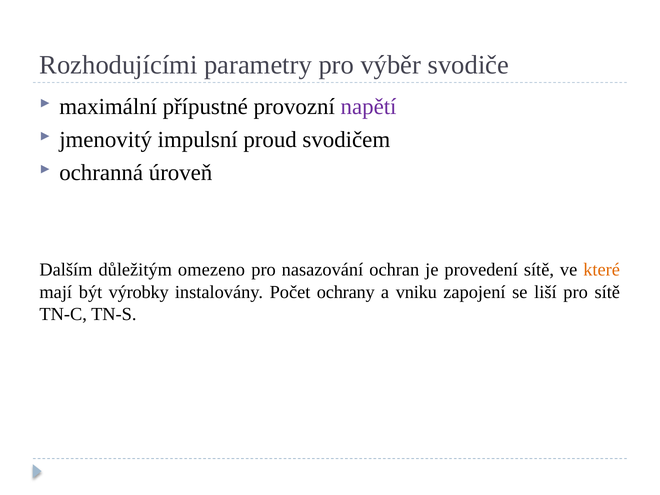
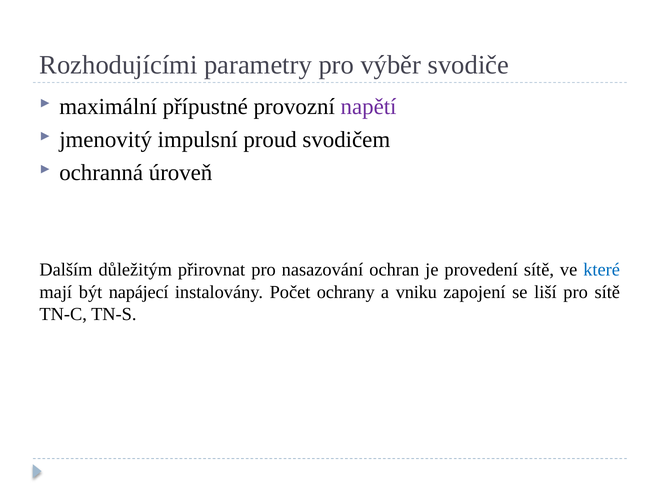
omezeno: omezeno -> přirovnat
které colour: orange -> blue
výrobky: výrobky -> napájecí
